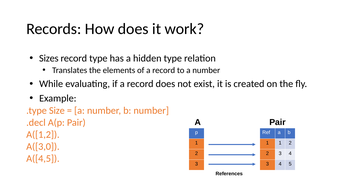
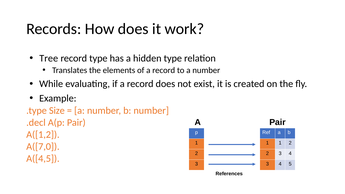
Sizes: Sizes -> Tree
A([3,0: A([3,0 -> A([7,0
